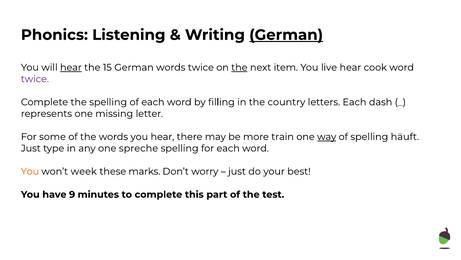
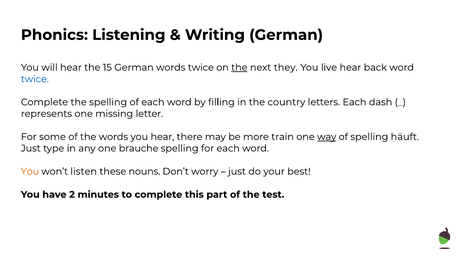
German at (286, 35) underline: present -> none
hear at (71, 67) underline: present -> none
item: item -> they
cook: cook -> back
twice at (35, 79) colour: purple -> blue
spreche: spreche -> brauche
week: week -> listen
marks: marks -> nouns
9: 9 -> 2
